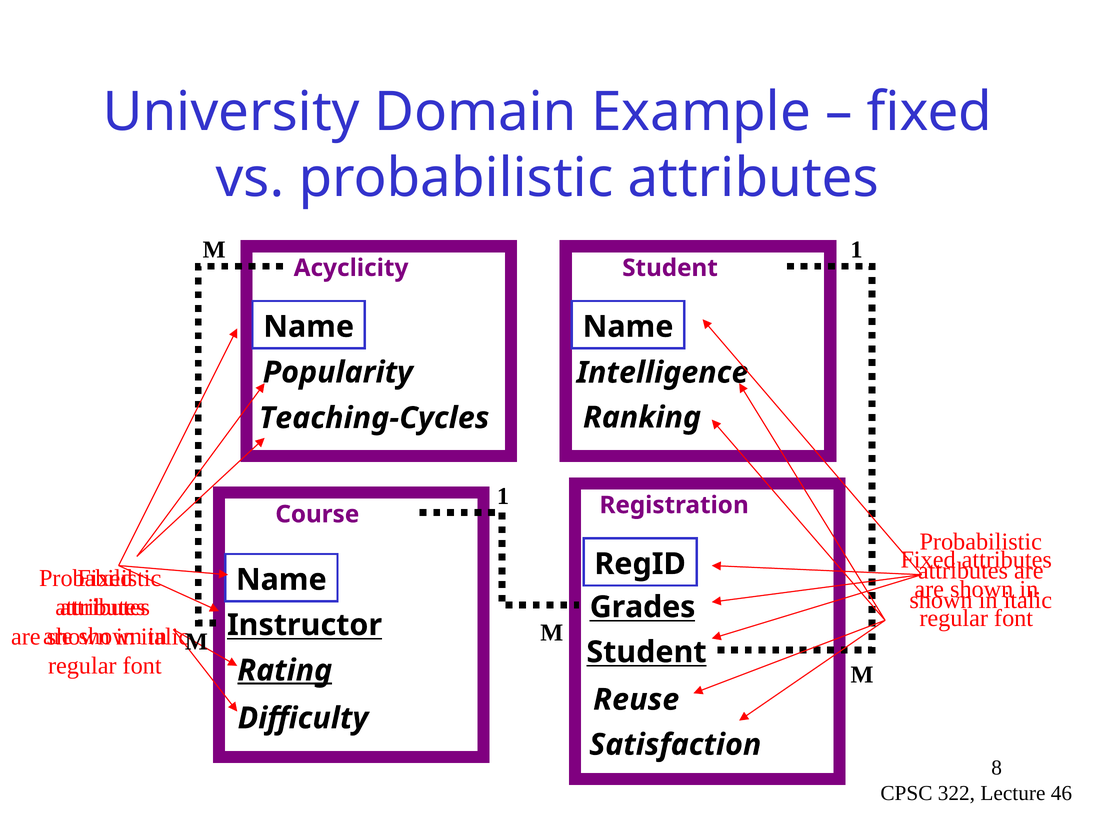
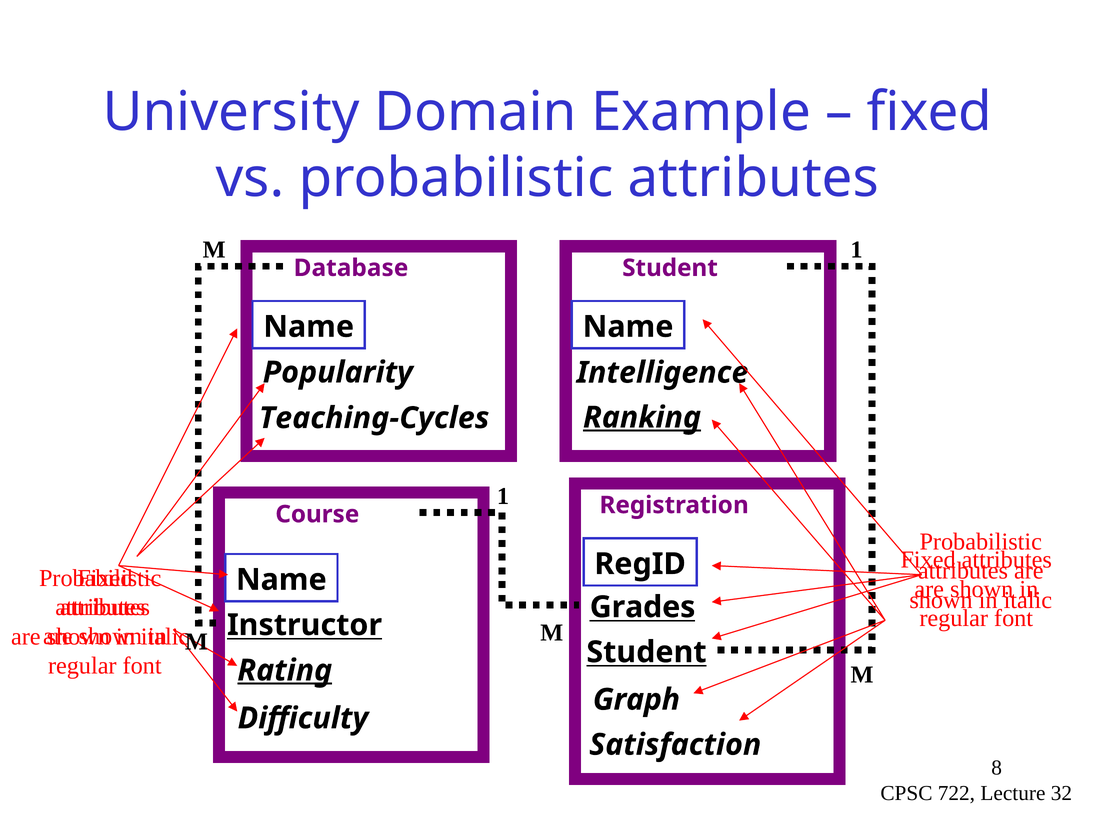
Acyclicity: Acyclicity -> Database
Ranking underline: none -> present
Reuse: Reuse -> Graph
322: 322 -> 722
46: 46 -> 32
